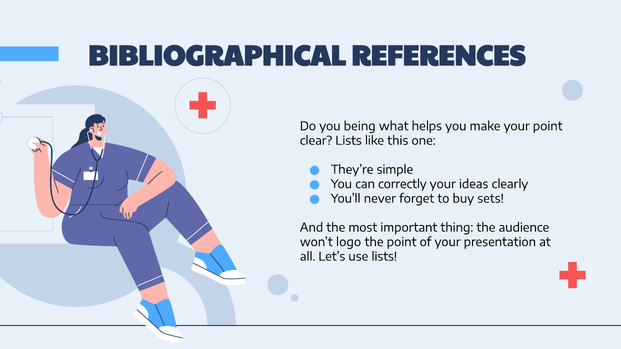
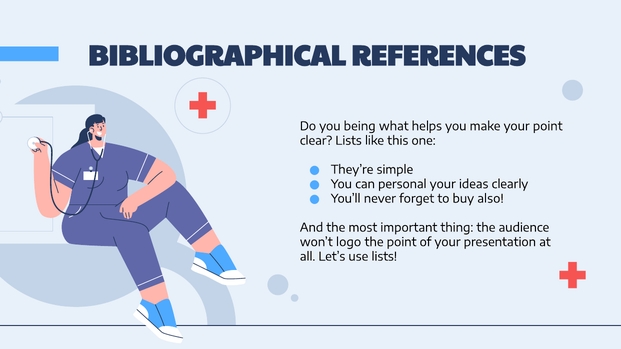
correctly: correctly -> personal
sets: sets -> also
